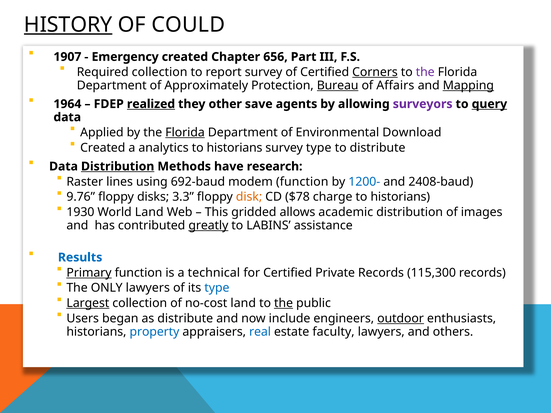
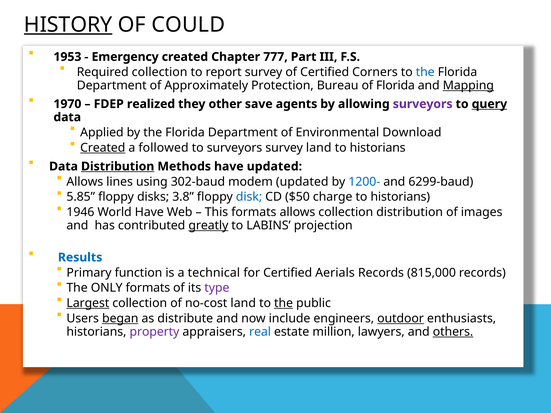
1907: 1907 -> 1953
656: 656 -> 777
Corners underline: present -> none
the at (425, 72) colour: purple -> blue
Bureau underline: present -> none
of Affairs: Affairs -> Florida
1964: 1964 -> 1970
realized underline: present -> none
Florida at (185, 133) underline: present -> none
Created at (103, 148) underline: none -> present
analytics: analytics -> followed
historians at (235, 148): historians -> surveyors
survey type: type -> land
distribute at (378, 148): distribute -> historians
have research: research -> updated
Raster at (85, 182): Raster -> Allows
692-baud: 692-baud -> 302-baud
modem function: function -> updated
2408-baud: 2408-baud -> 6299-baud
9.76: 9.76 -> 5.85
3.3: 3.3 -> 3.8
disk colour: orange -> blue
$78: $78 -> $50
1930: 1930 -> 1946
World Land: Land -> Have
This gridded: gridded -> formats
allows academic: academic -> collection
assistance: assistance -> projection
Primary underline: present -> none
Private: Private -> Aerials
115,300: 115,300 -> 815,000
ONLY lawyers: lawyers -> formats
type at (217, 288) colour: blue -> purple
began underline: none -> present
property colour: blue -> purple
faculty: faculty -> million
others underline: none -> present
